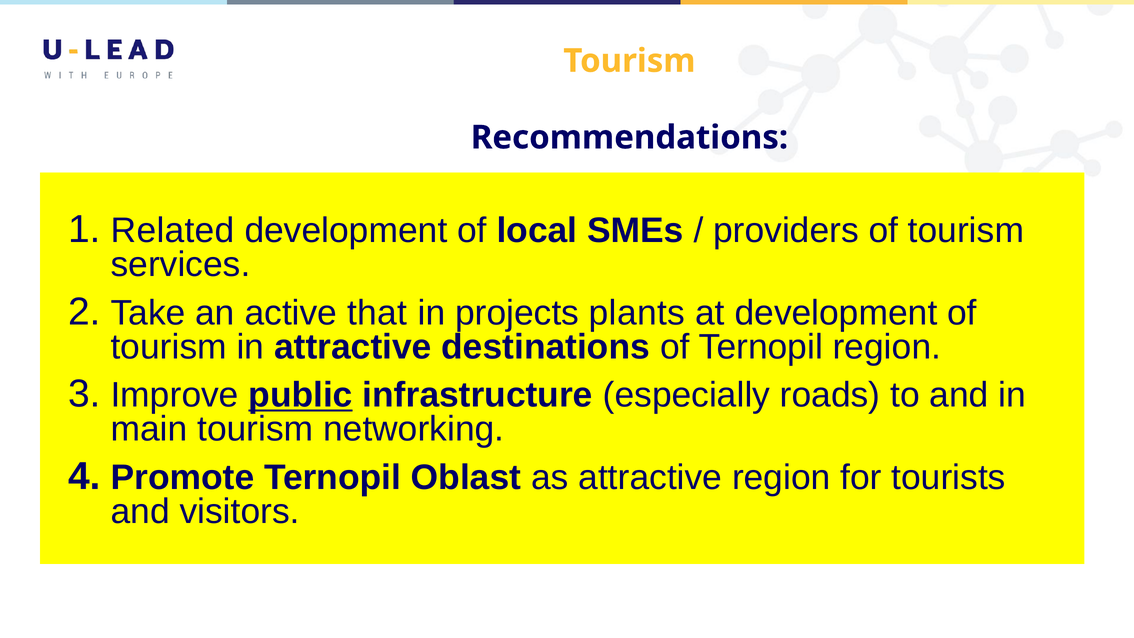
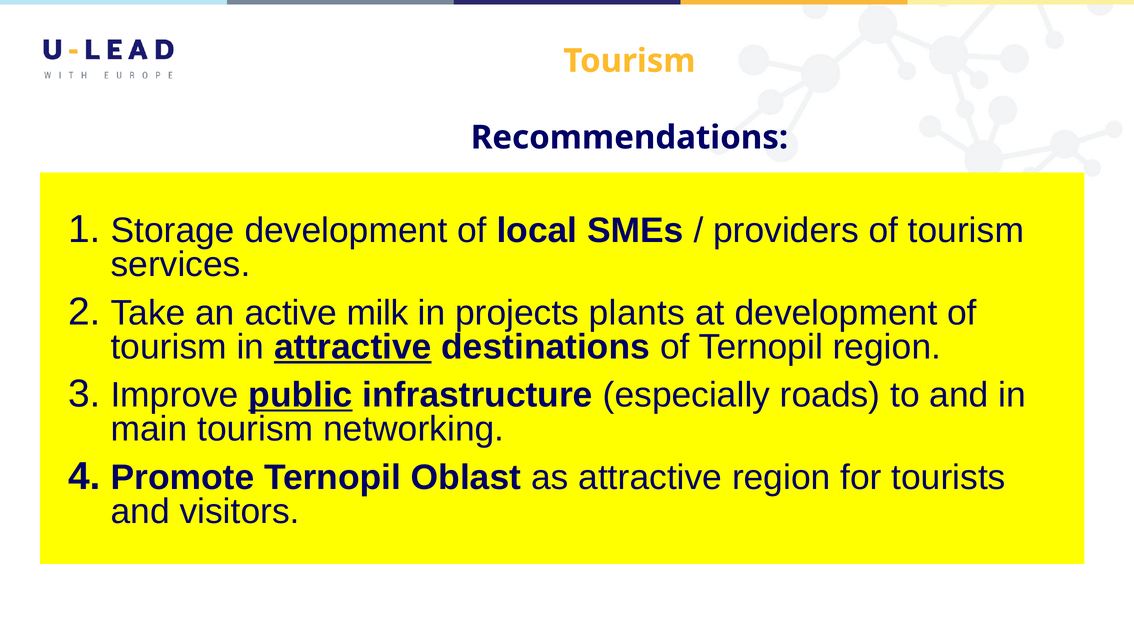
Related: Related -> Storage
that: that -> milk
attractive at (353, 347) underline: none -> present
